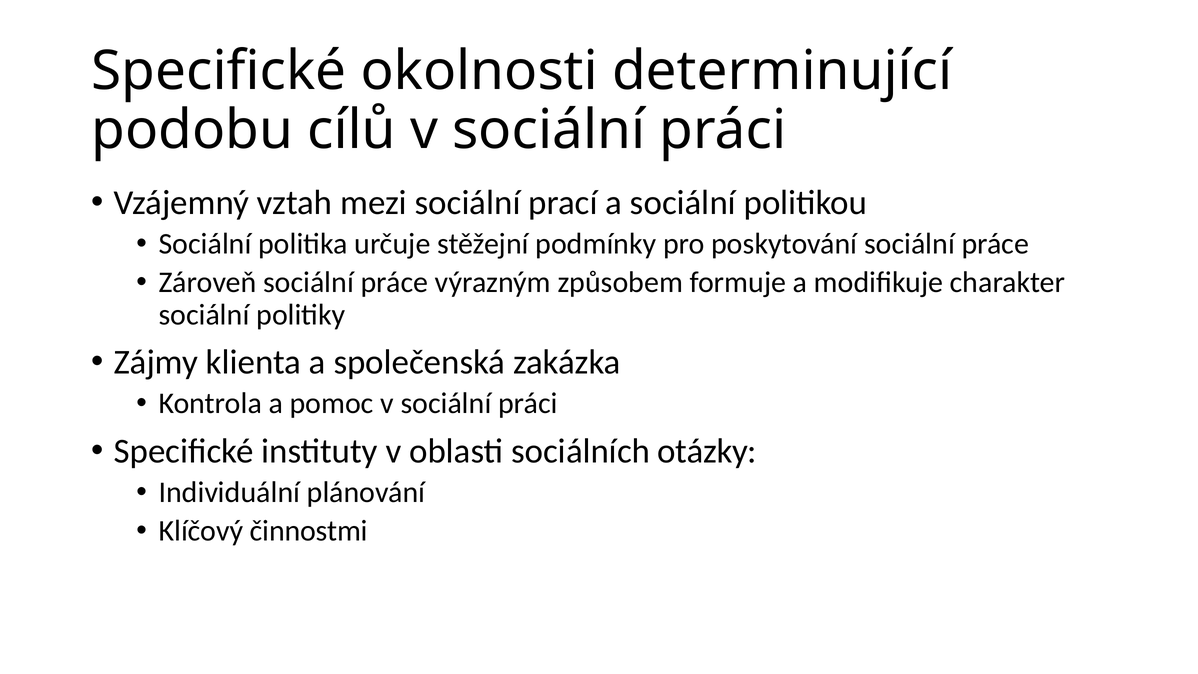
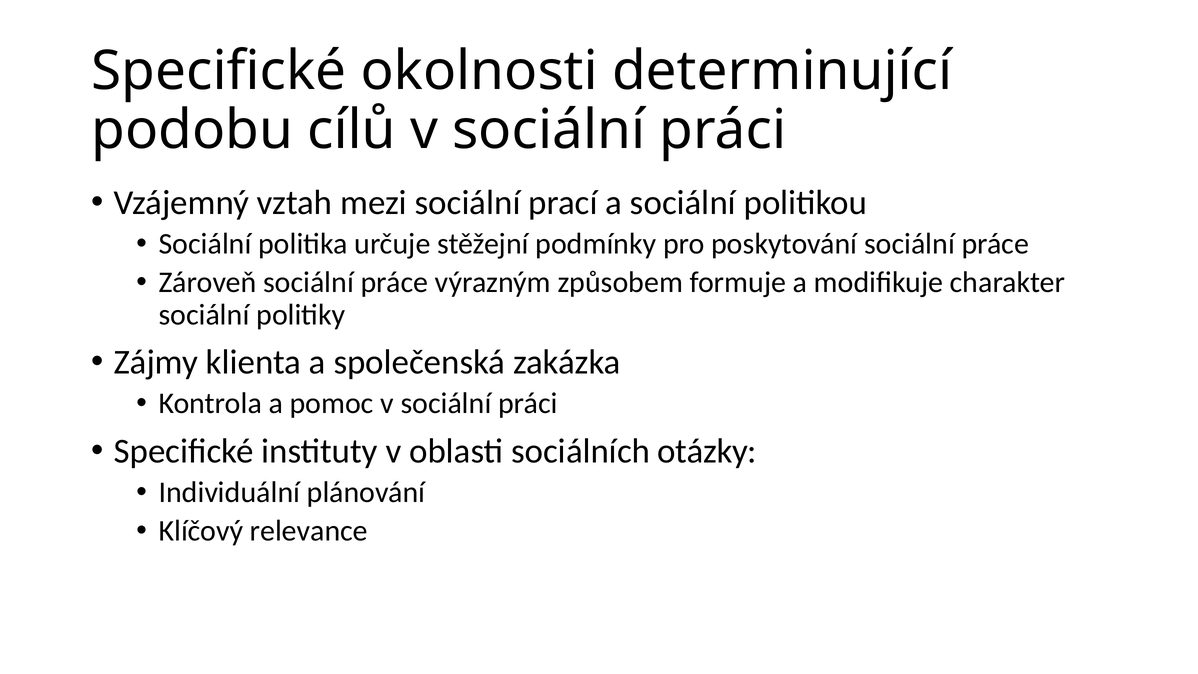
činnostmi: činnostmi -> relevance
